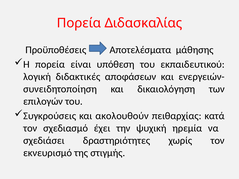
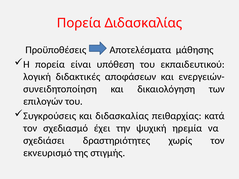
και ακολουθούν: ακολουθούν -> διδασκαλίας
